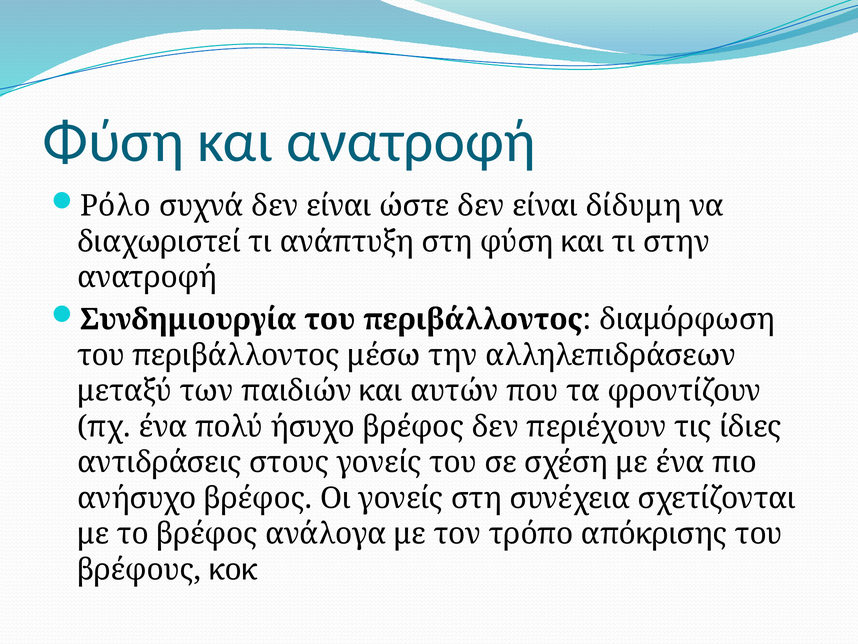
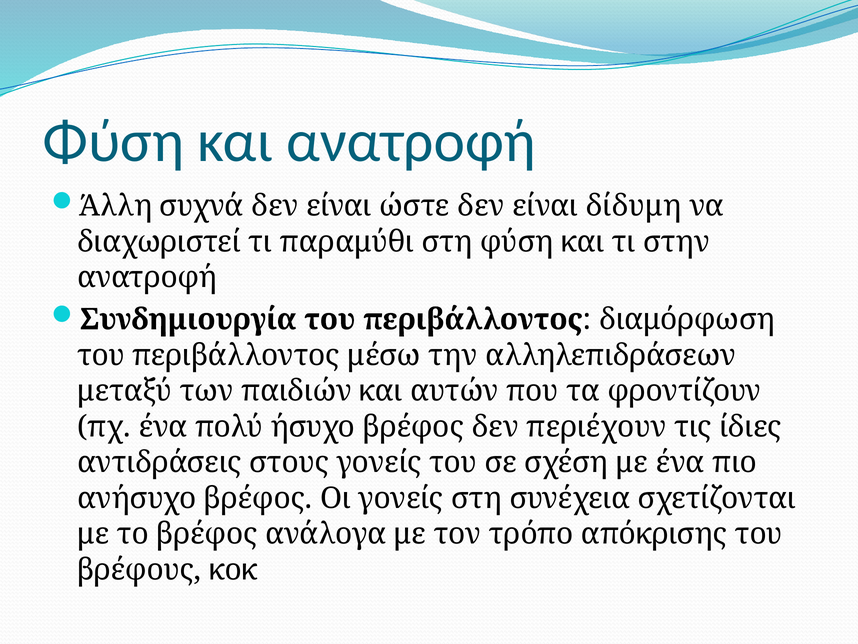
Ρόλο: Ρόλο -> Άλλη
ανάπτυξη: ανάπτυξη -> παραμύθι
